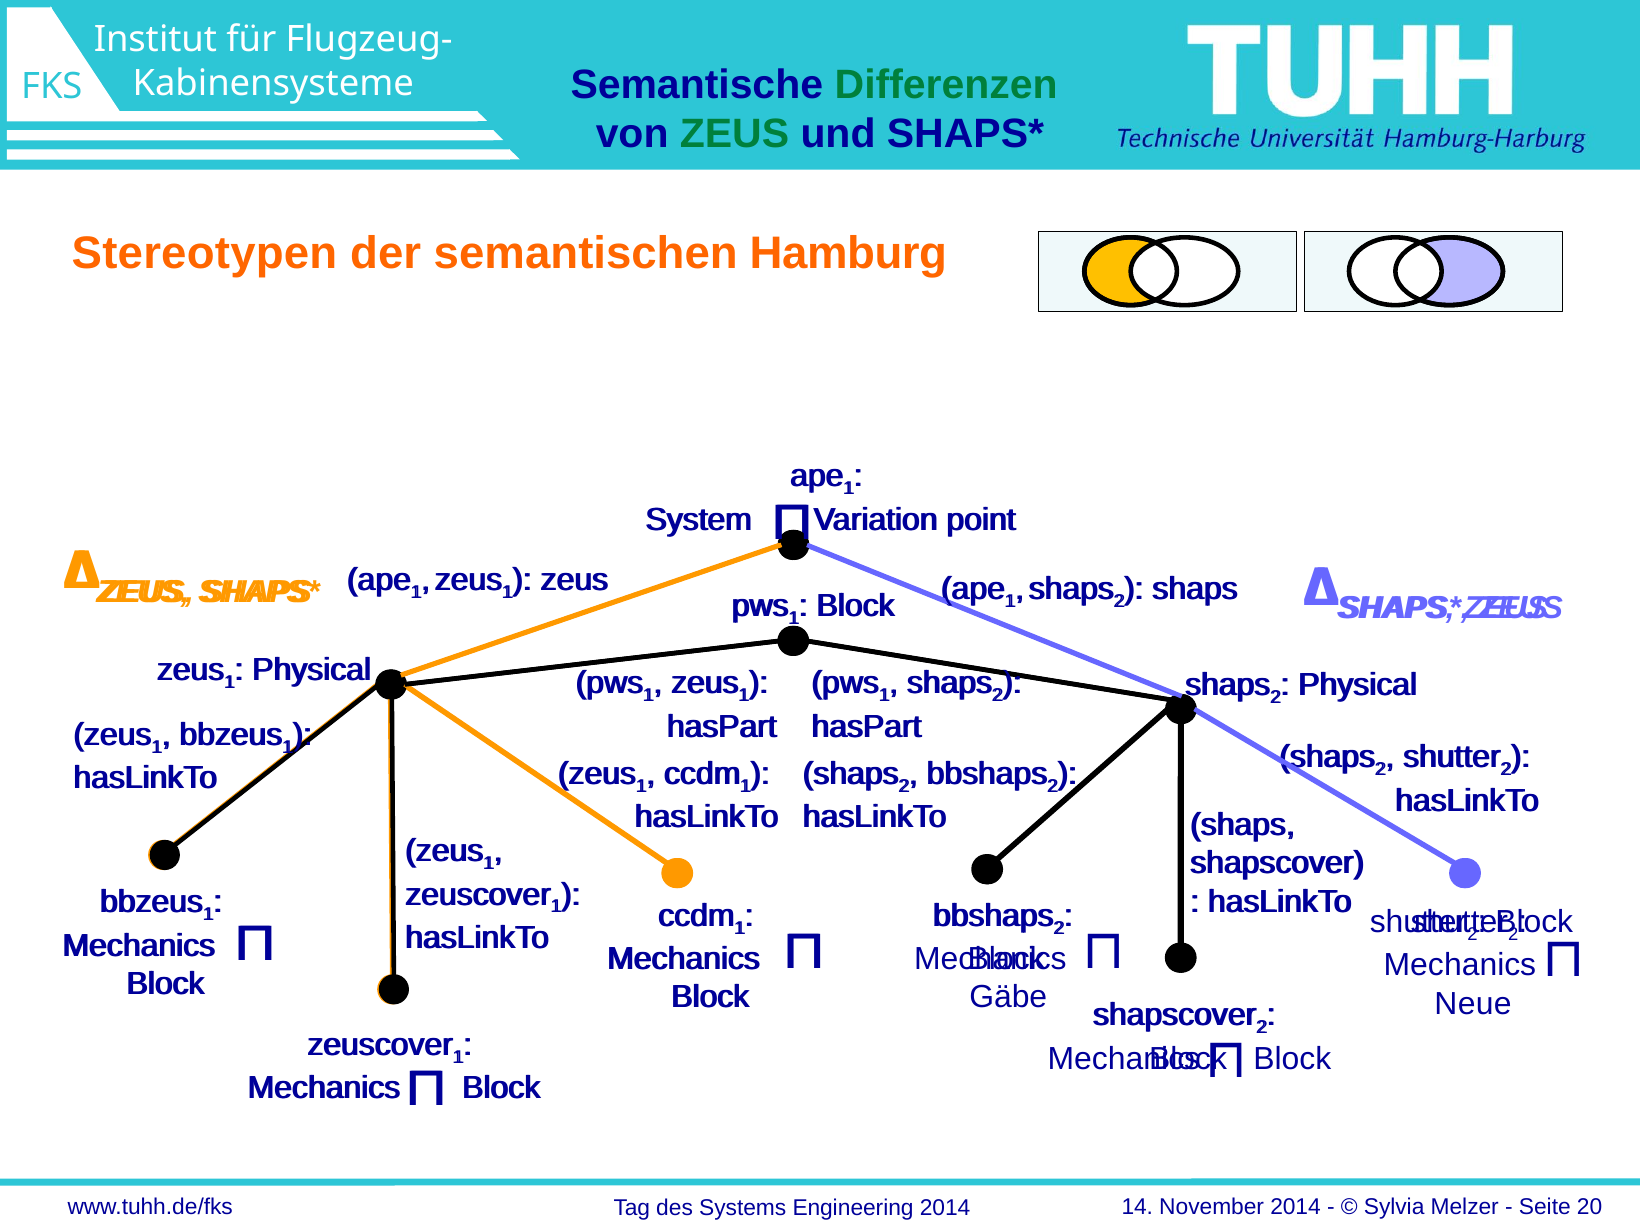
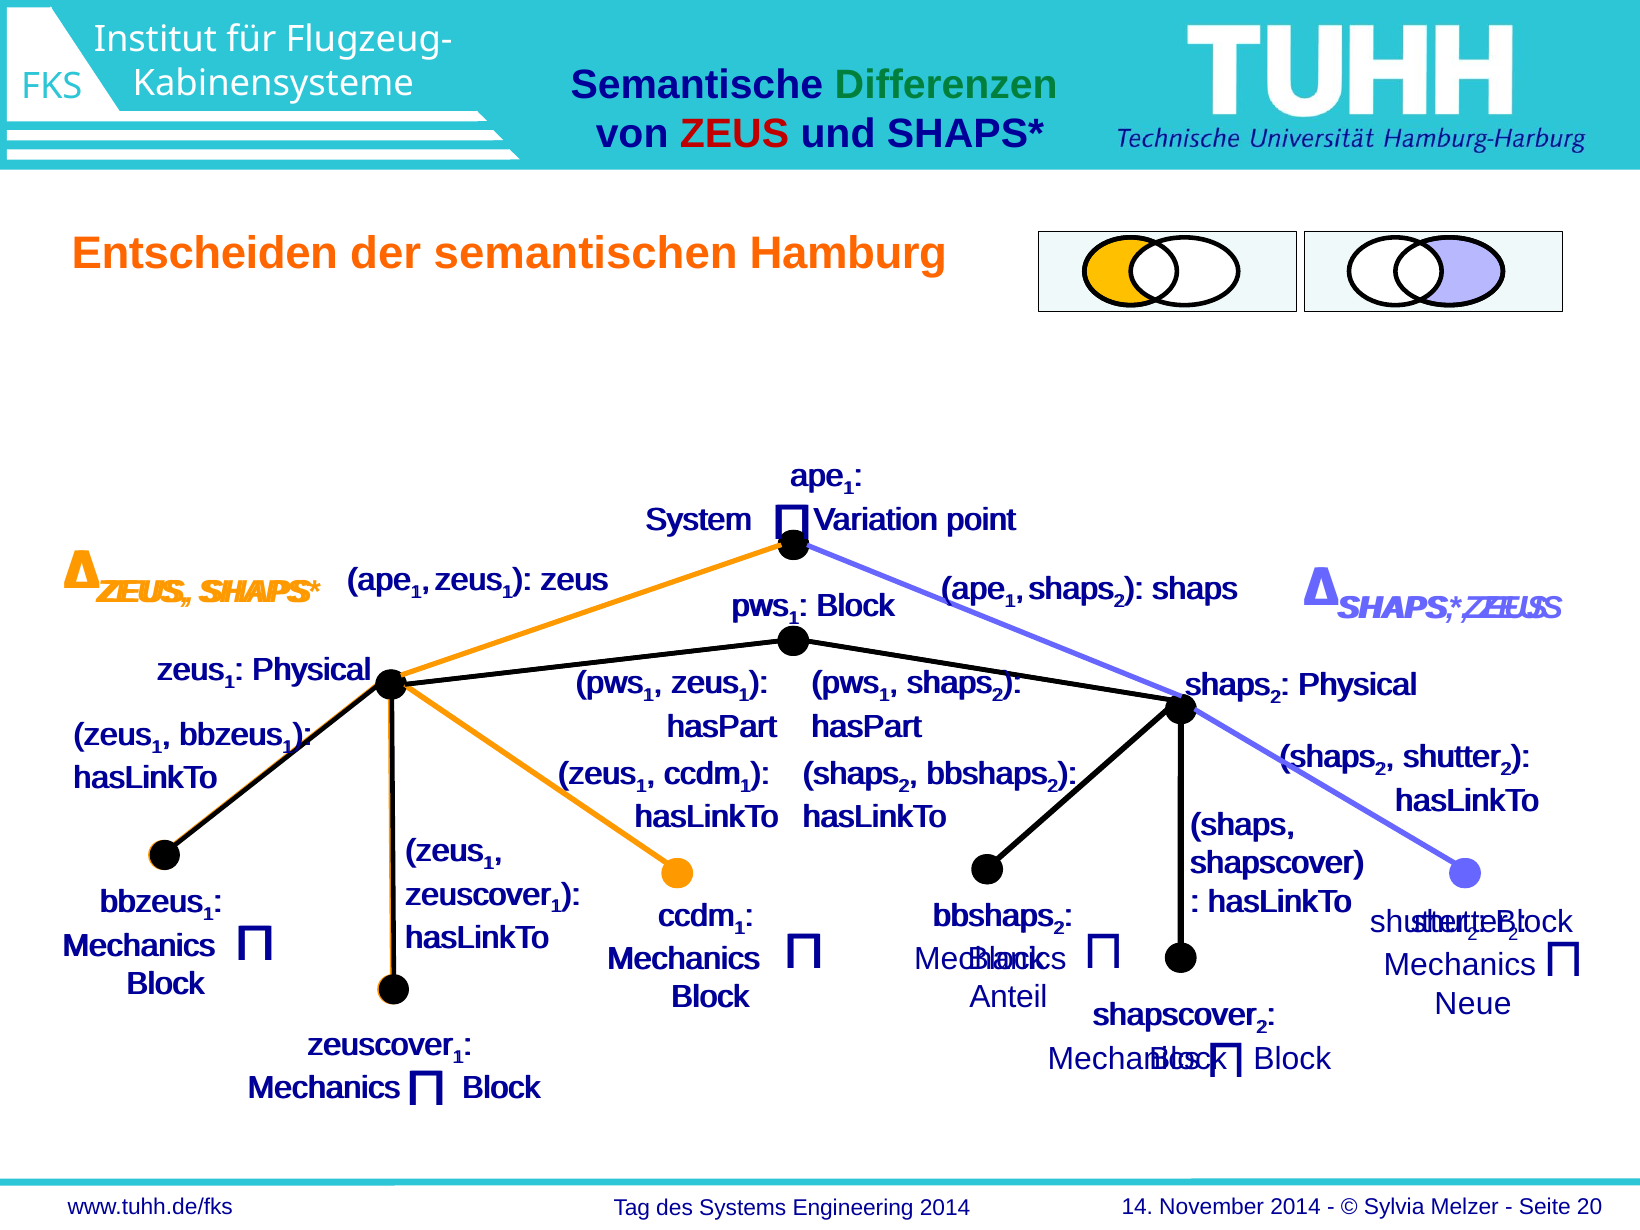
ZEUS at (734, 134) colour: green -> red
Stereotypen: Stereotypen -> Entscheiden
Gäbe: Gäbe -> Anteil
